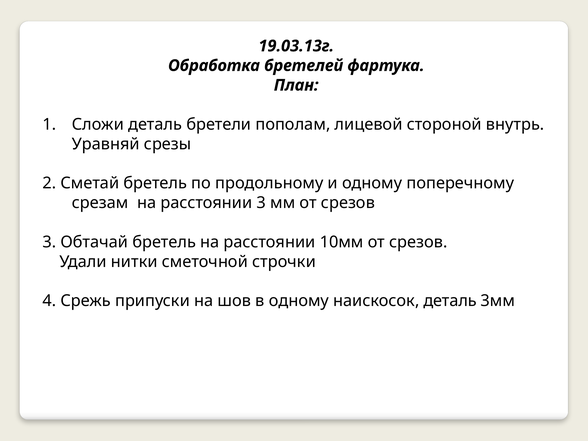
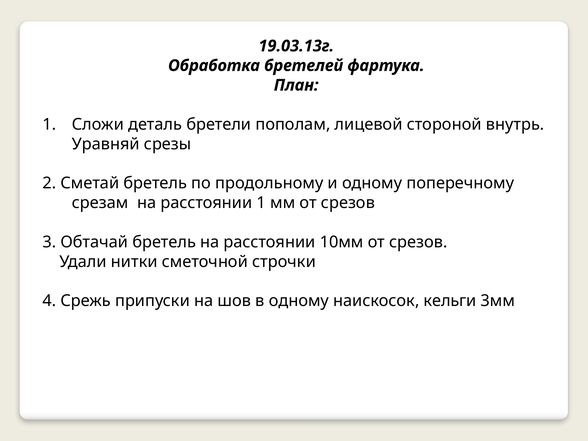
расстоянии 3: 3 -> 1
наискосок деталь: деталь -> кельги
